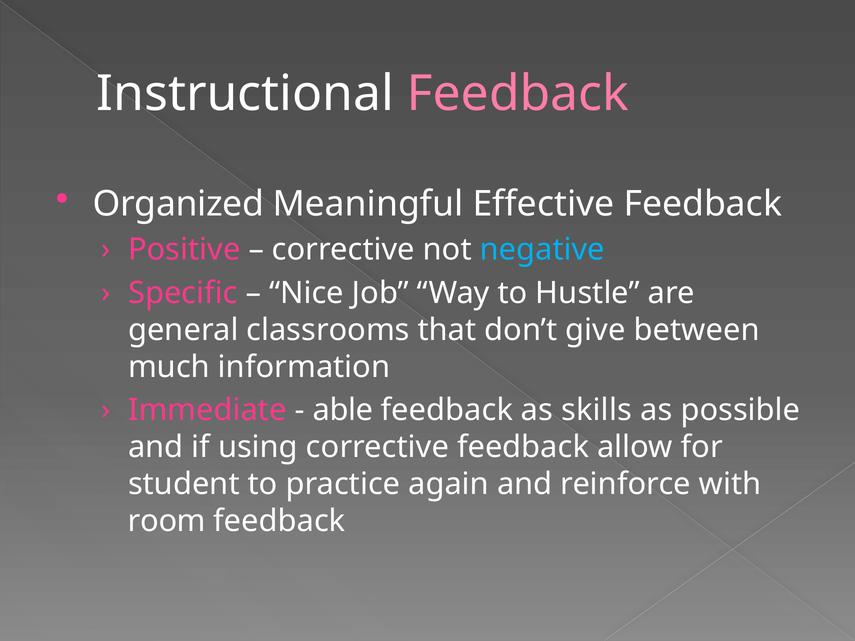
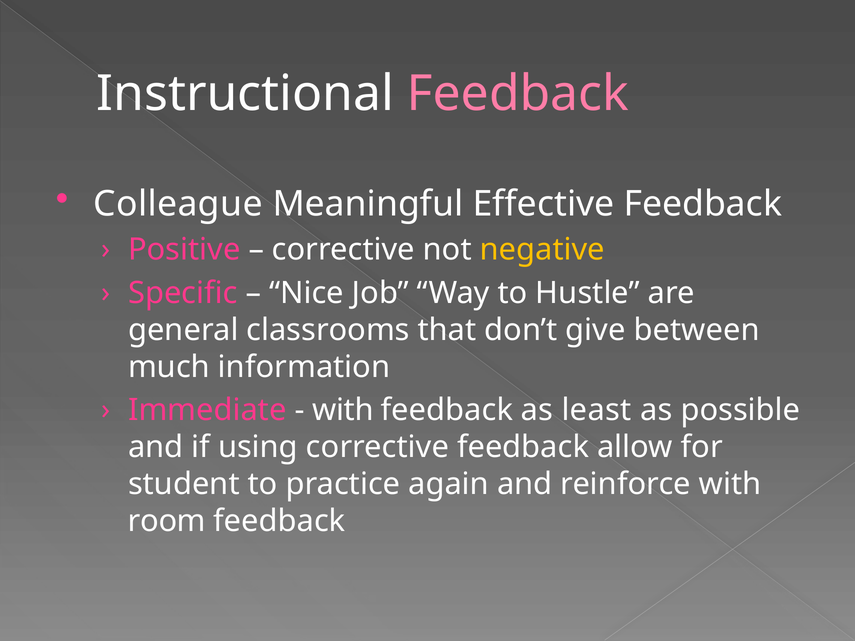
Organized: Organized -> Colleague
negative colour: light blue -> yellow
able at (343, 410): able -> with
skills: skills -> least
